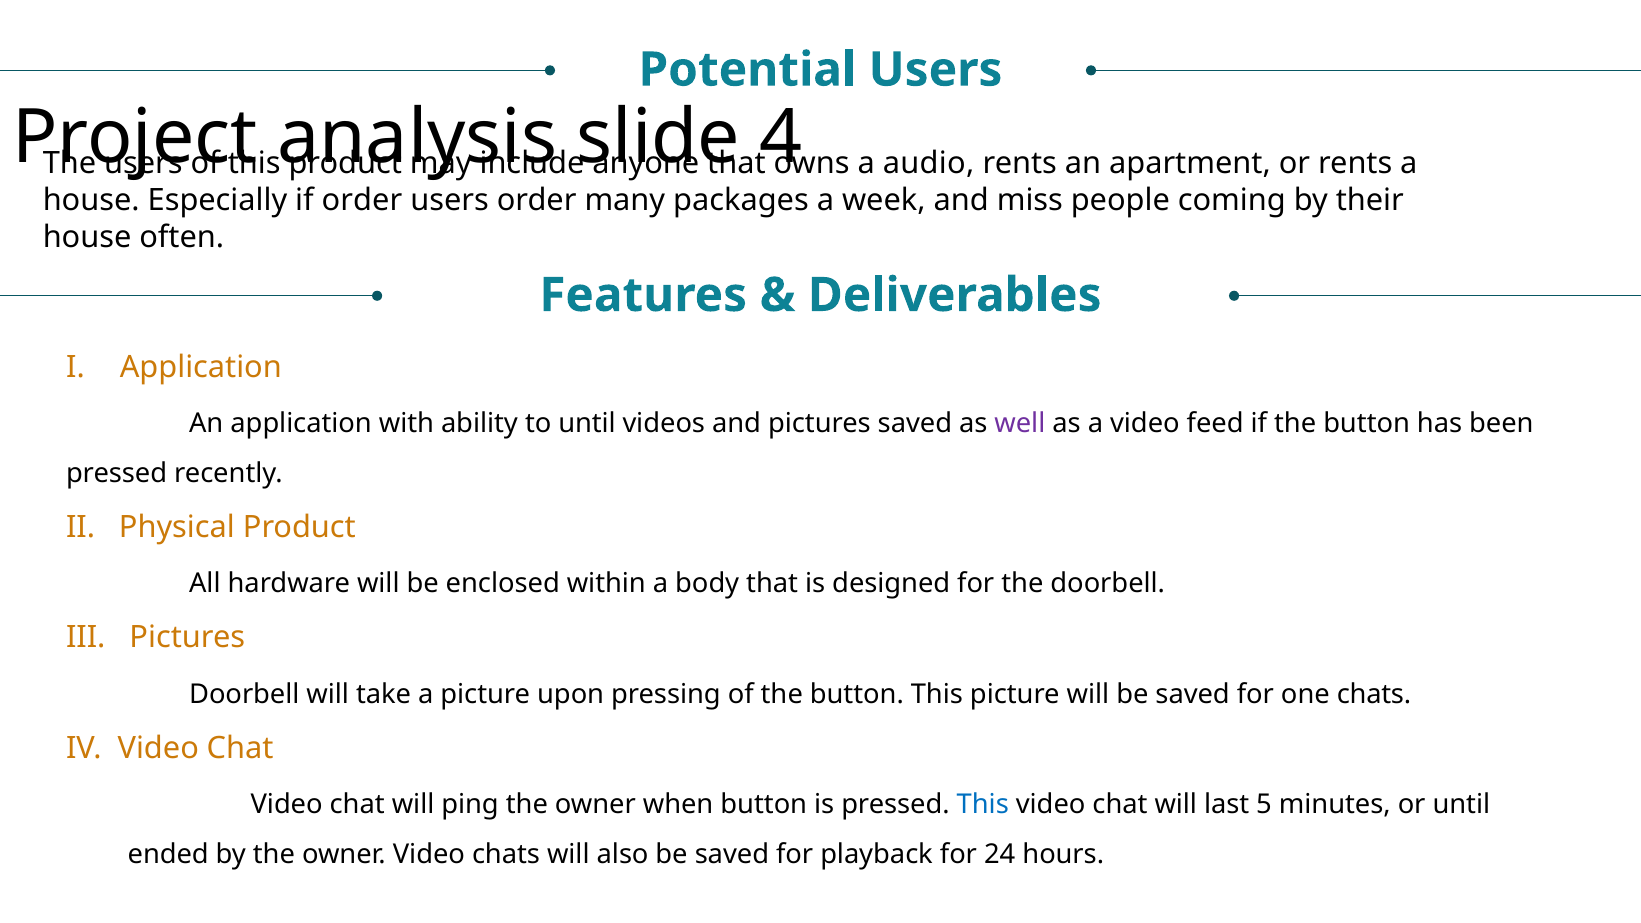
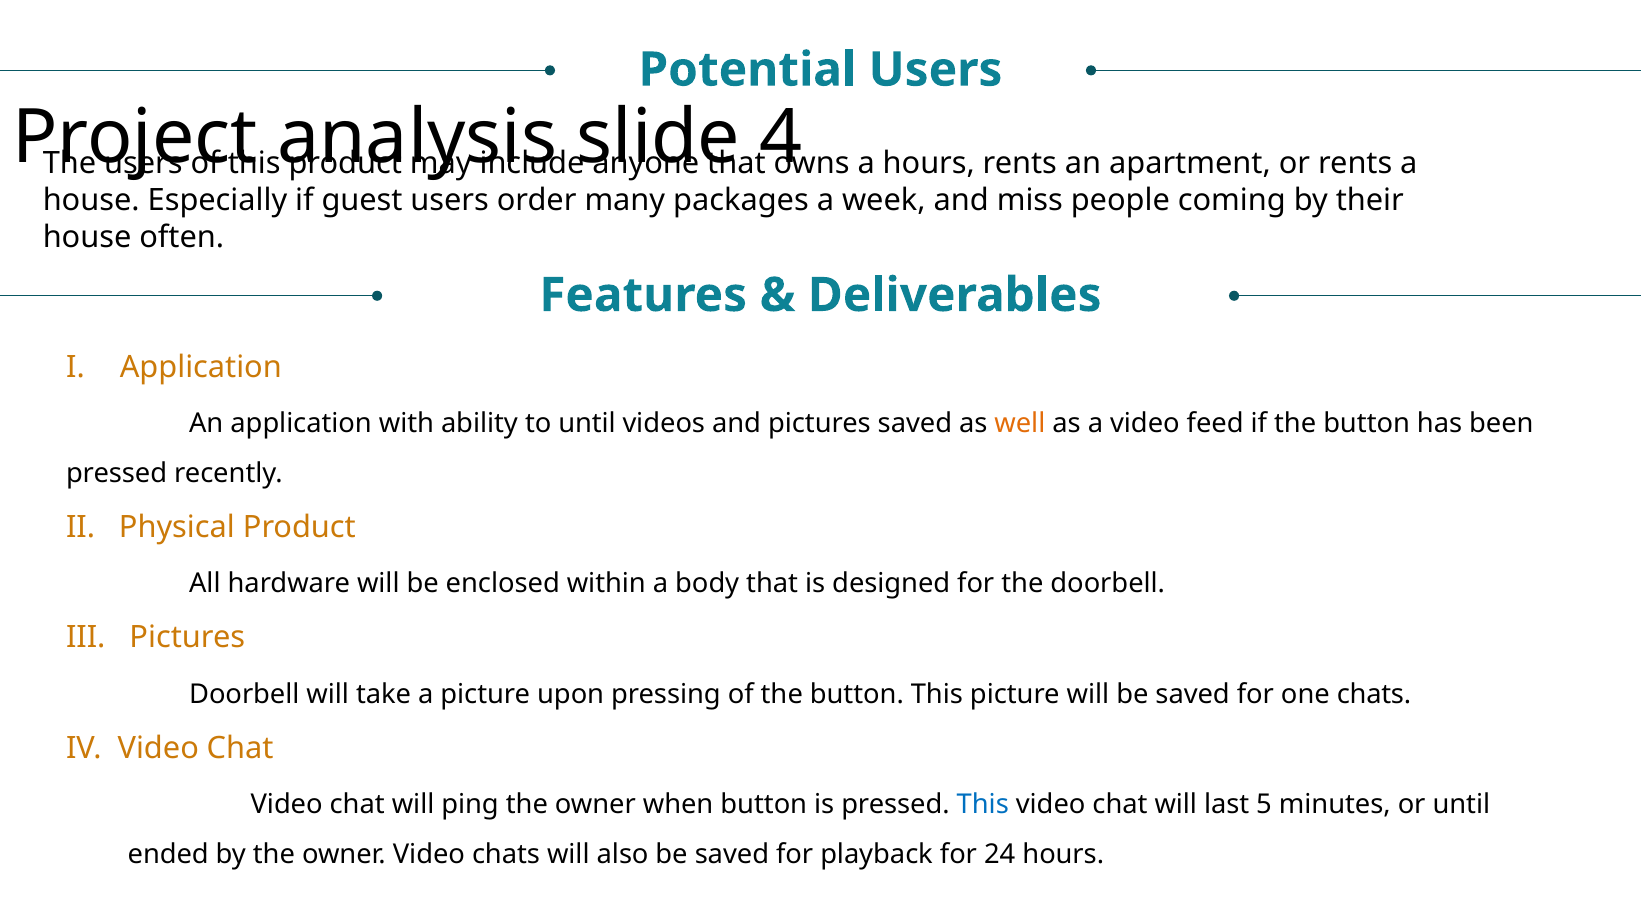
a audio: audio -> hours
if order: order -> guest
well colour: purple -> orange
